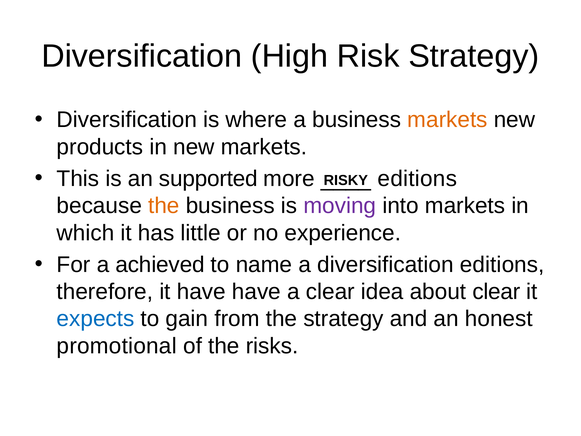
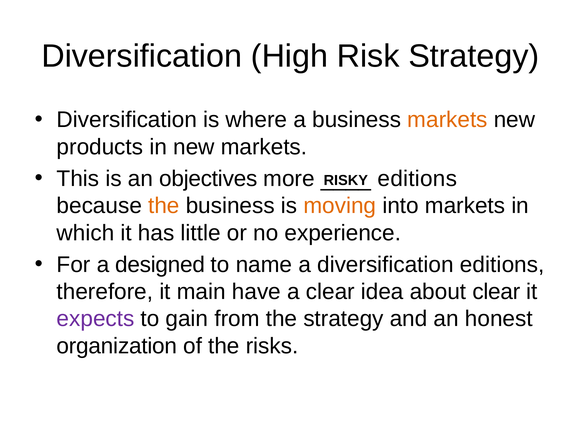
supported: supported -> objectives
moving colour: purple -> orange
achieved: achieved -> designed
it have: have -> main
expects colour: blue -> purple
promotional: promotional -> organization
